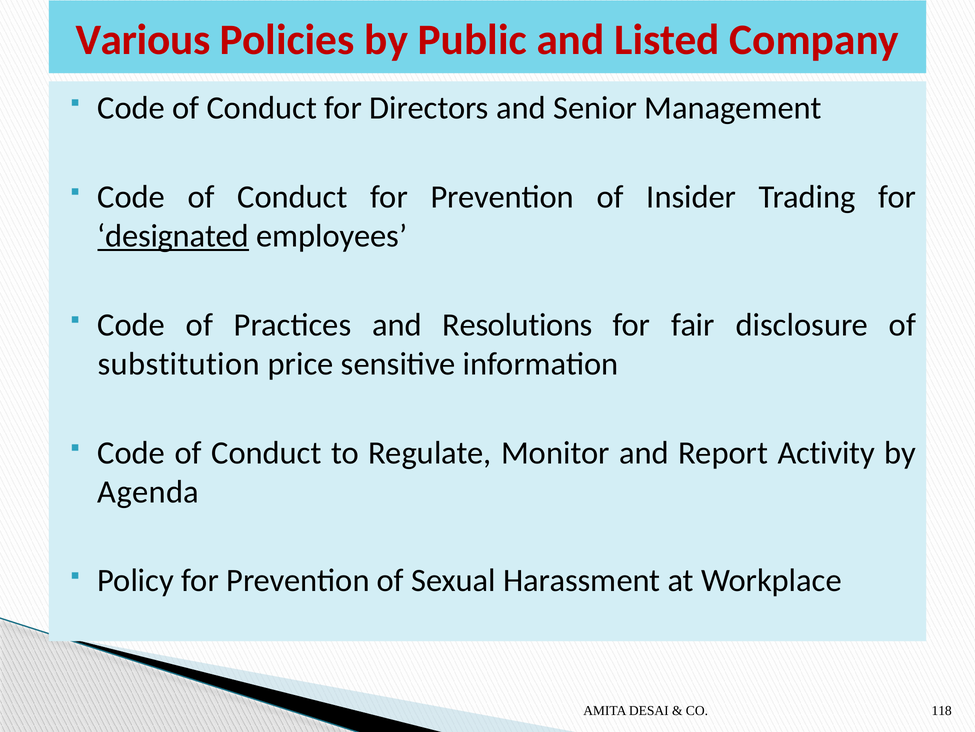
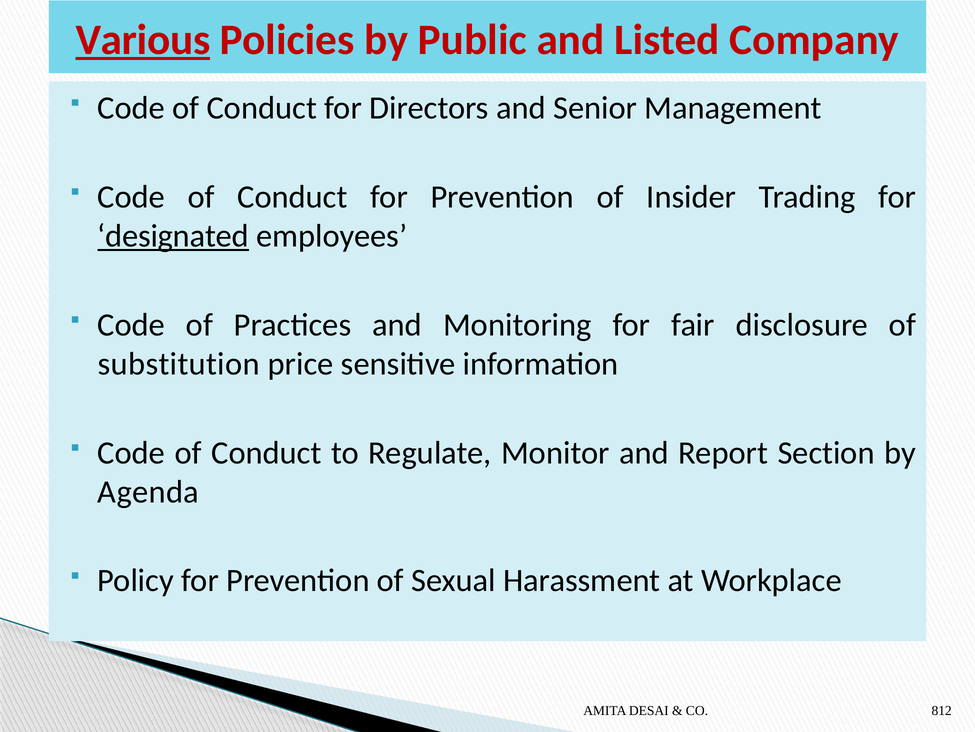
Various underline: none -> present
Resolutions: Resolutions -> Monitoring
Activity: Activity -> Section
118: 118 -> 812
